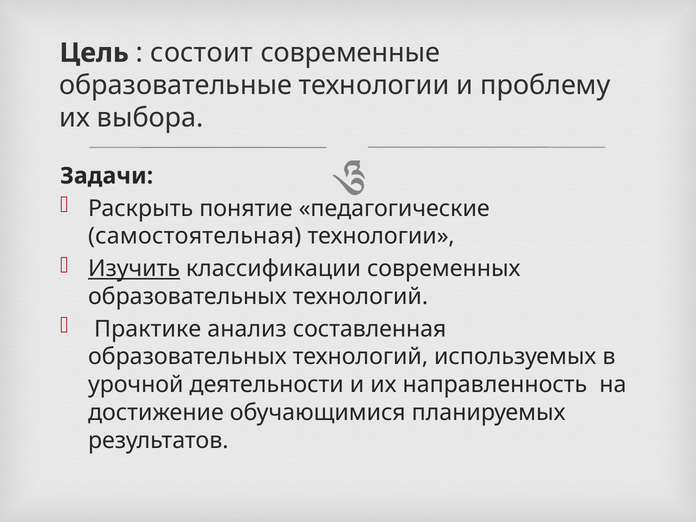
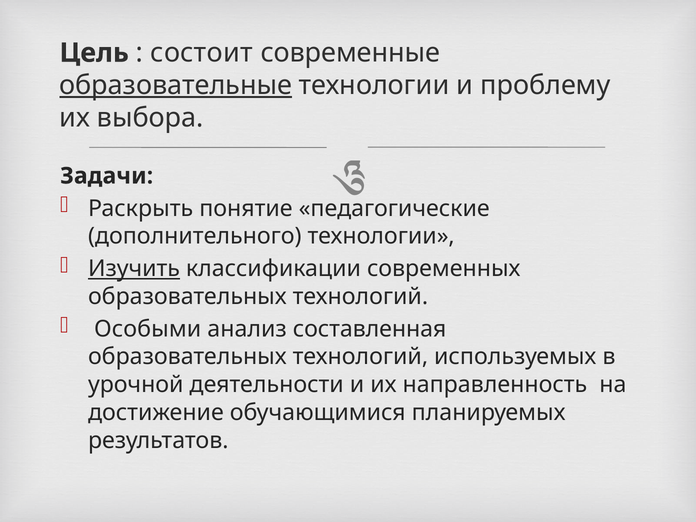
образовательные underline: none -> present
самостоятельная: самостоятельная -> дополнительного
Практике: Практике -> Особыми
